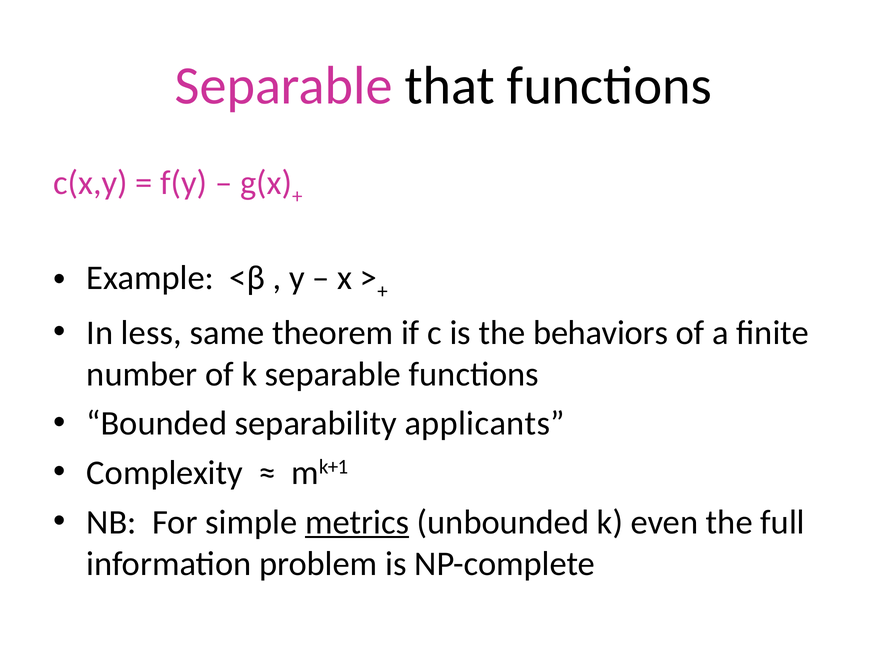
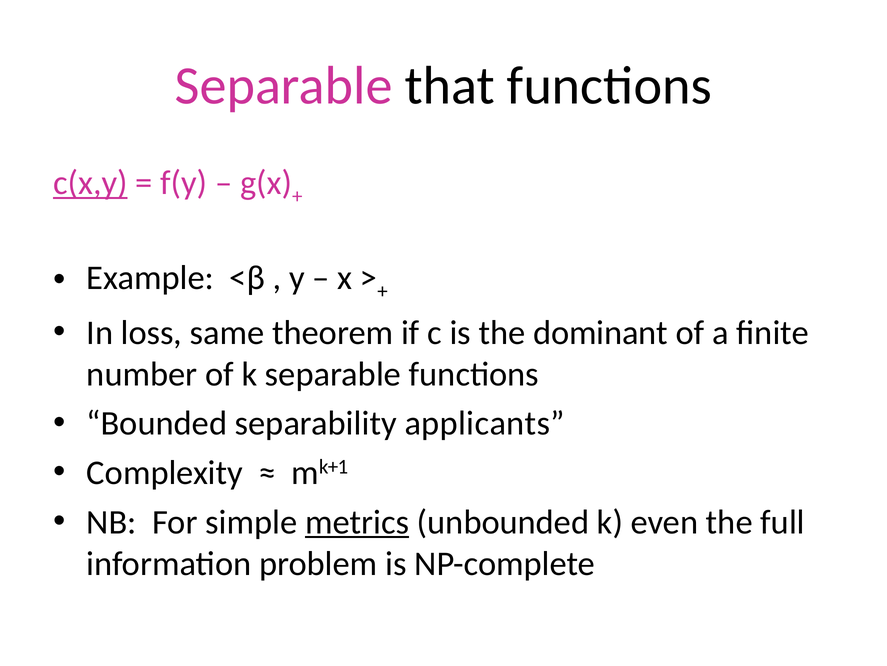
c(x,y underline: none -> present
less: less -> loss
behaviors: behaviors -> dominant
